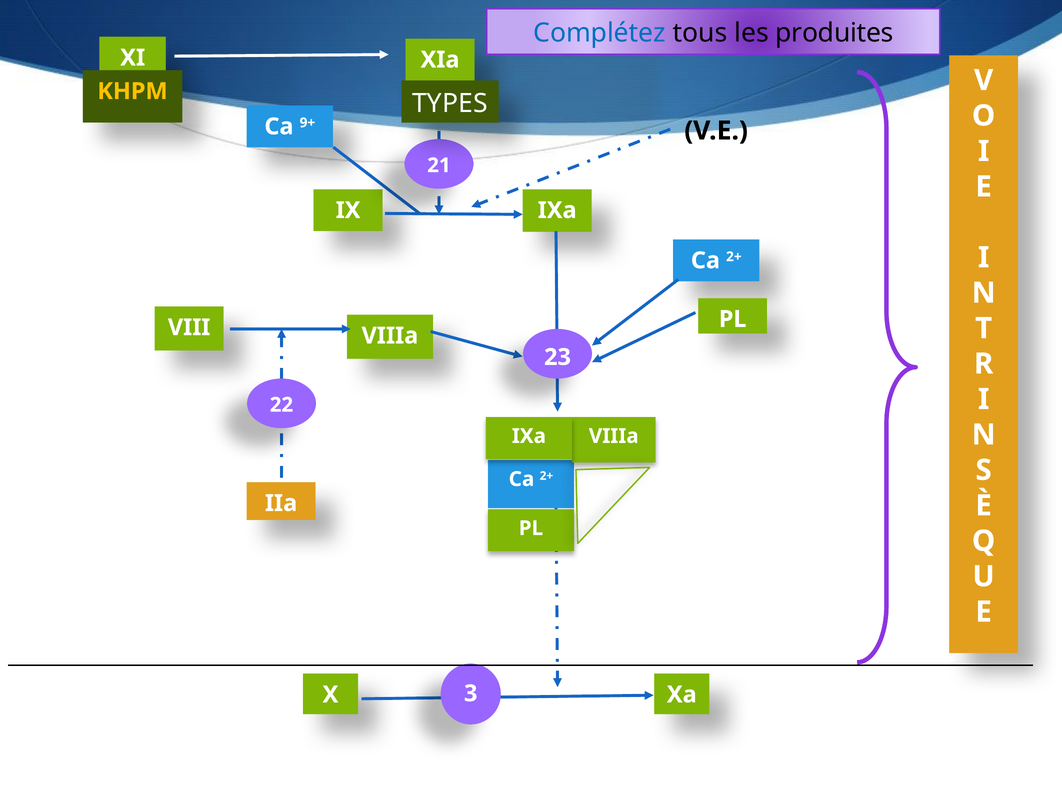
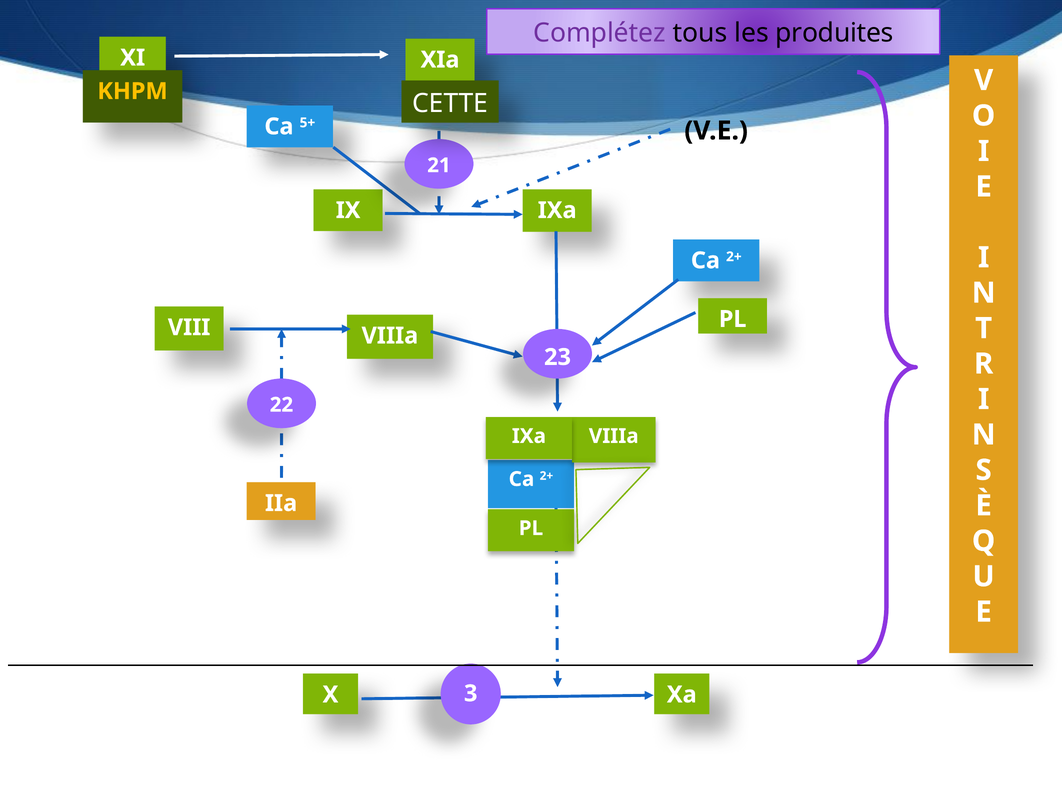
Complétez colour: blue -> purple
TYPES: TYPES -> CETTE
9+: 9+ -> 5+
